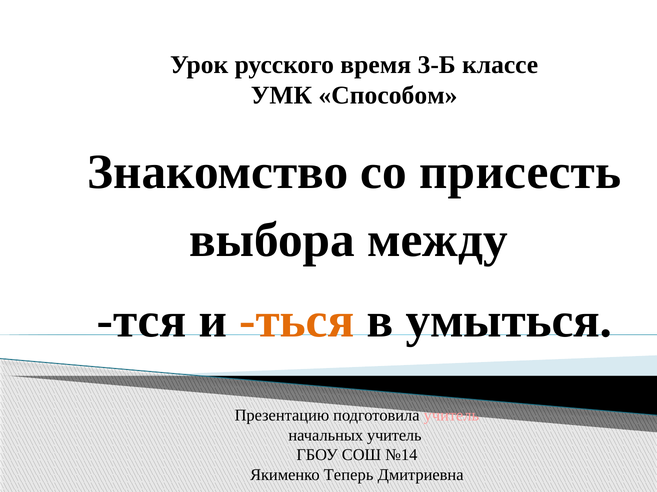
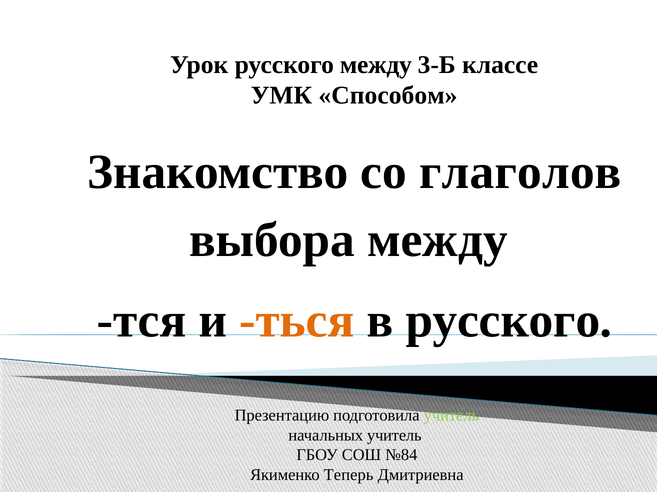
русского время: время -> между
присесть: присесть -> глаголов
в умыться: умыться -> русского
учитель at (451, 416) colour: pink -> light green
№14: №14 -> №84
